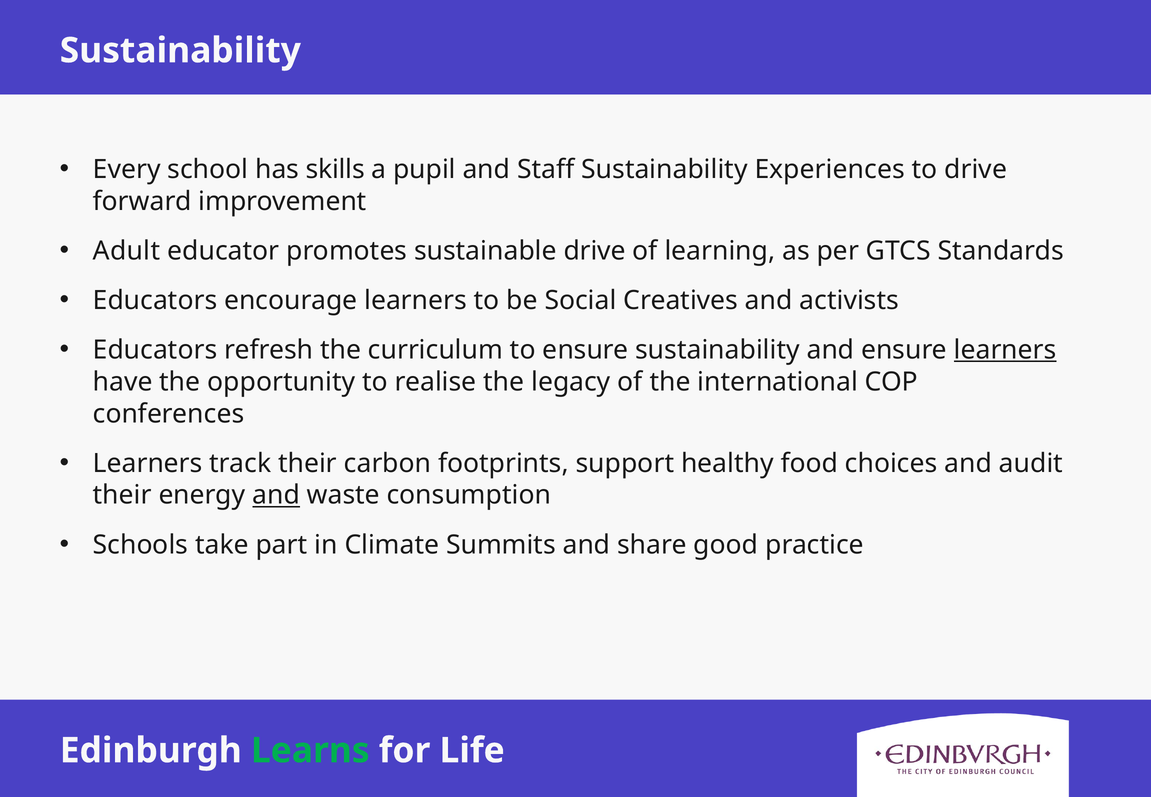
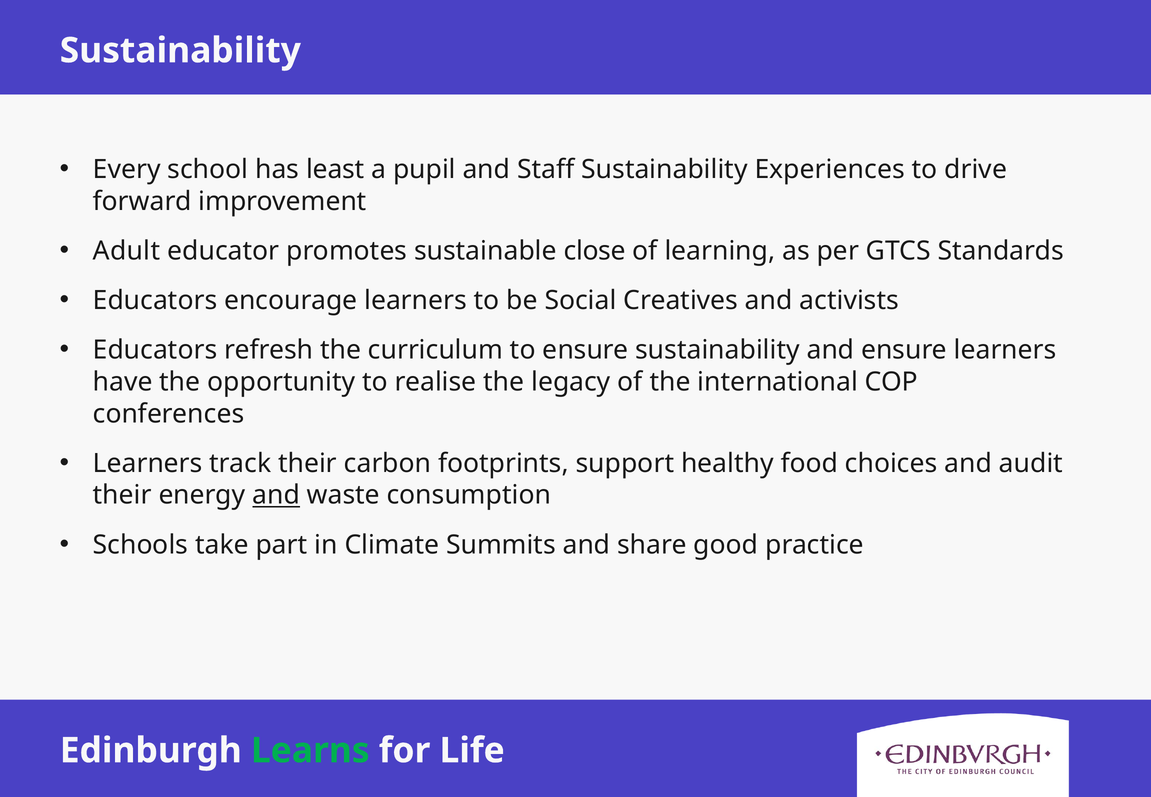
skills: skills -> least
sustainable drive: drive -> close
learners at (1005, 350) underline: present -> none
